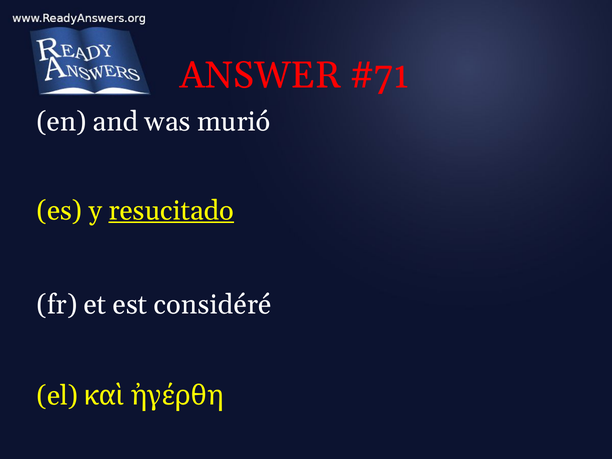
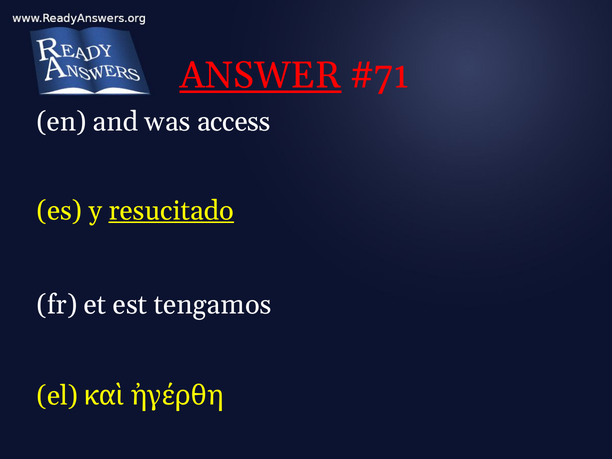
ANSWER underline: none -> present
murió: murió -> access
considéré: considéré -> tengamos
